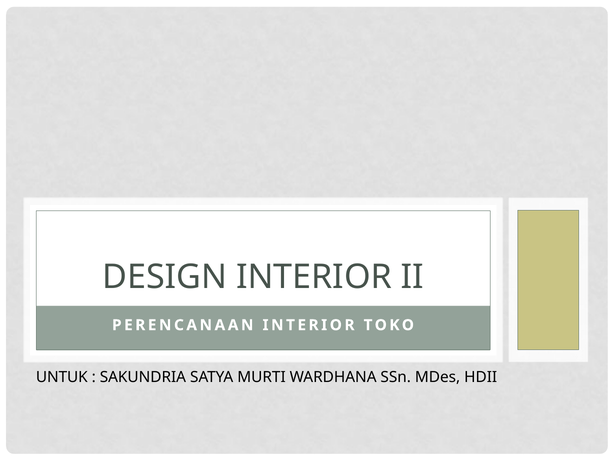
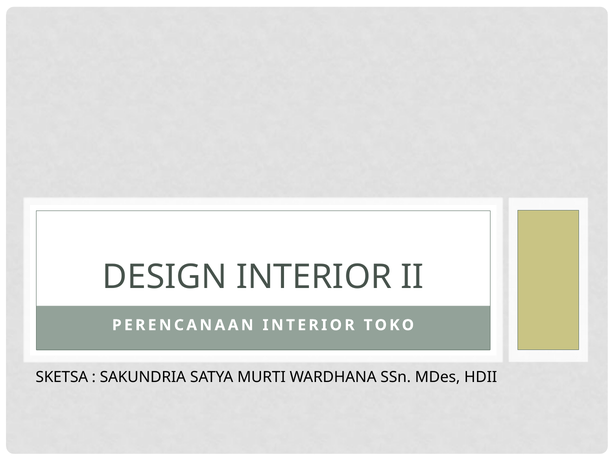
UNTUK: UNTUK -> SKETSA
